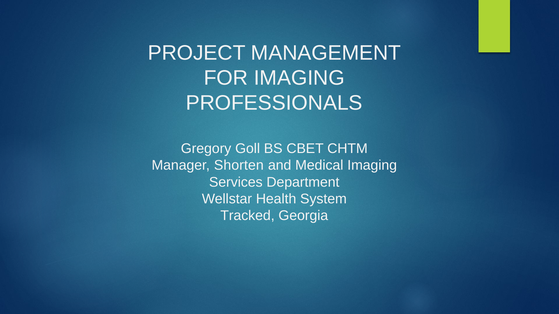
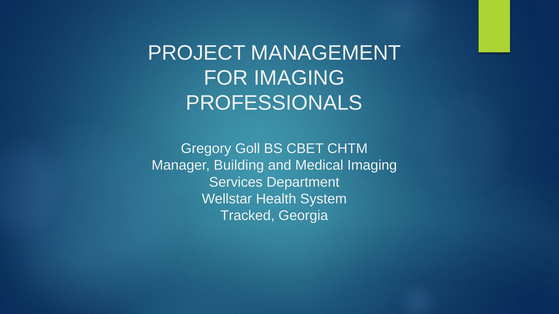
Shorten: Shorten -> Building
